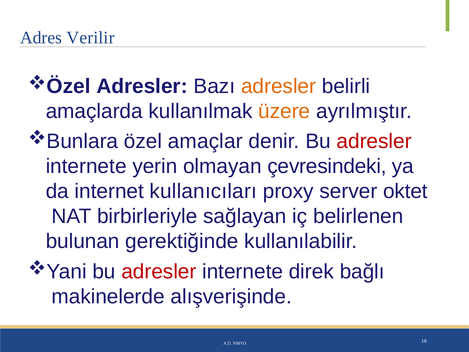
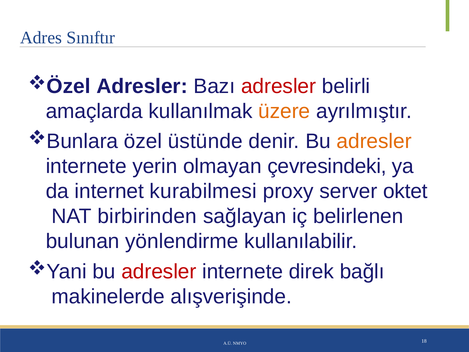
Verilir: Verilir -> Sınıftır
adresler at (279, 86) colour: orange -> red
amaçlar: amaçlar -> üstünde
adresler at (374, 141) colour: red -> orange
kullanıcıları: kullanıcıları -> kurabilmesi
birbirleriyle: birbirleriyle -> birbirinden
gerektiğinde: gerektiğinde -> yönlendirme
